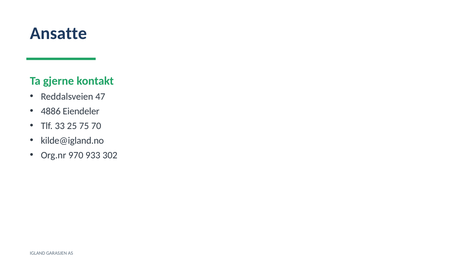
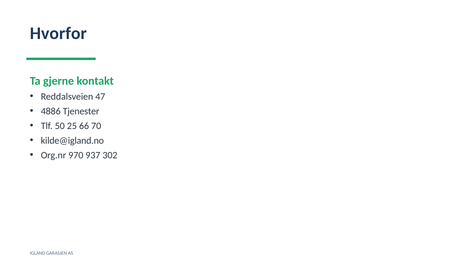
Ansatte: Ansatte -> Hvorfor
Eiendeler: Eiendeler -> Tjenester
33: 33 -> 50
75: 75 -> 66
933: 933 -> 937
